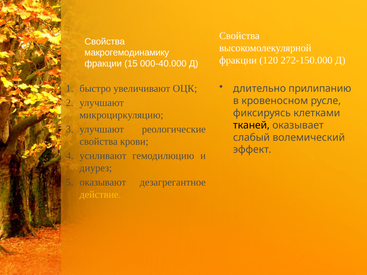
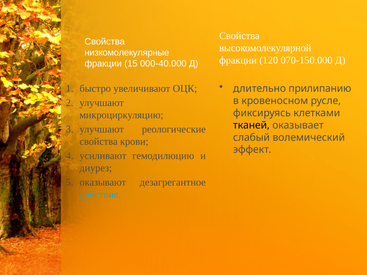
макрогемодинамику: макрогемодинамику -> низкомолекулярные
272-150.000: 272-150.000 -> 070-150.000
действие colour: yellow -> light blue
